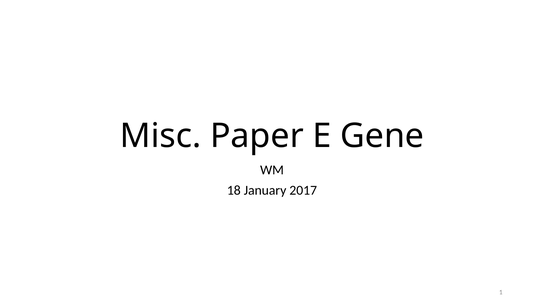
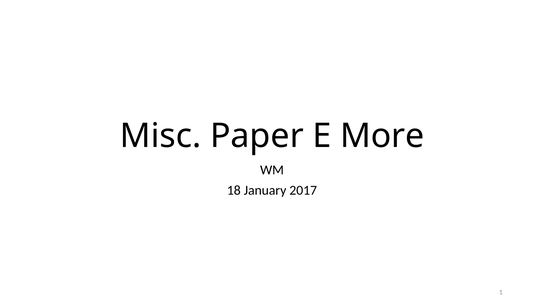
Gene: Gene -> More
